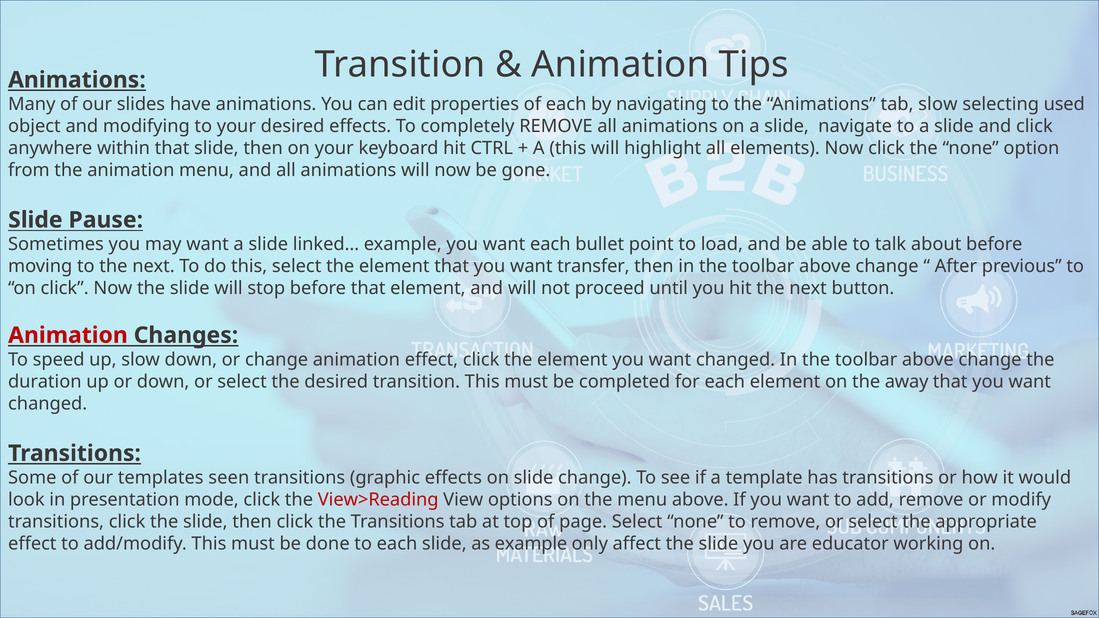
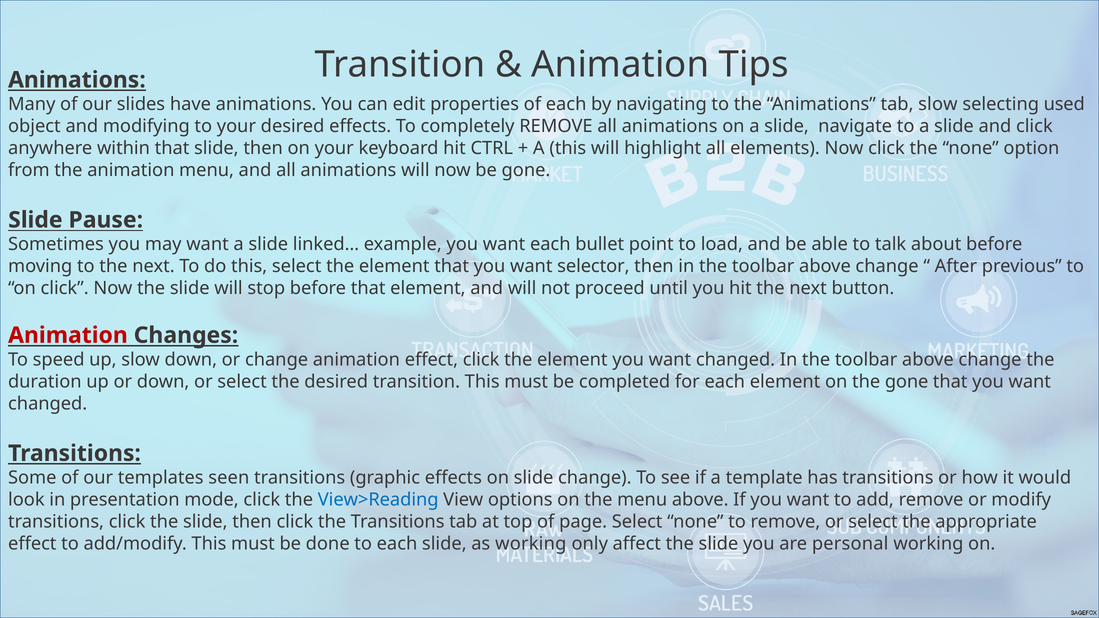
transfer: transfer -> selector
the away: away -> gone
View>Reading colour: red -> blue
as example: example -> working
educator: educator -> personal
